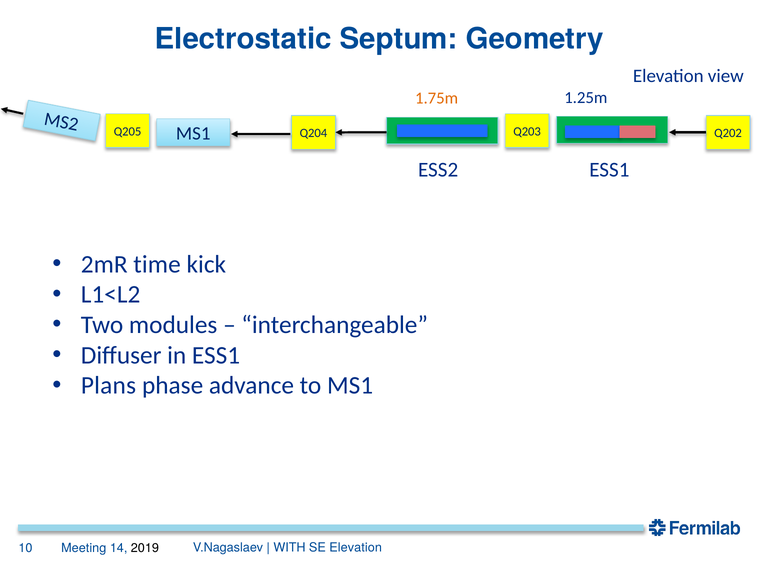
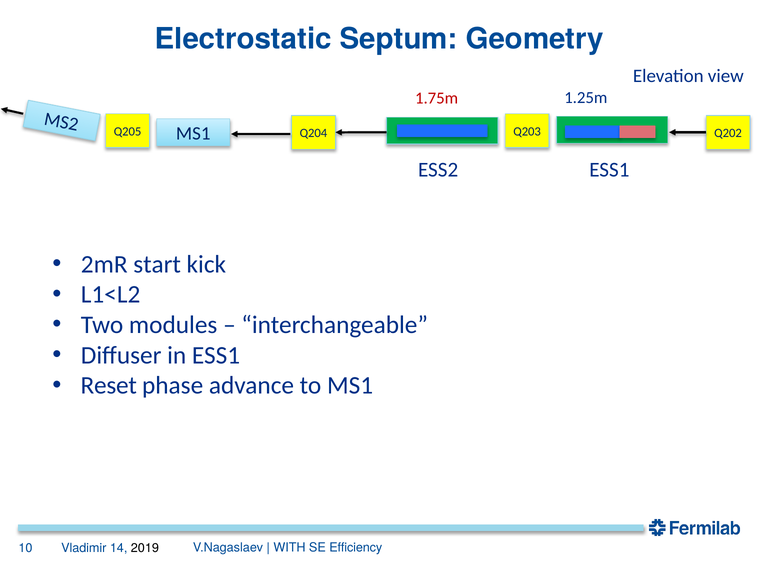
1.75m colour: orange -> red
time: time -> start
Plans: Plans -> Reset
Meeting: Meeting -> Vladimir
SE Elevation: Elevation -> Efficiency
